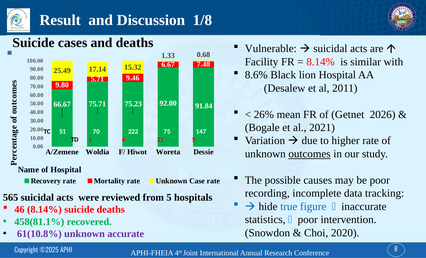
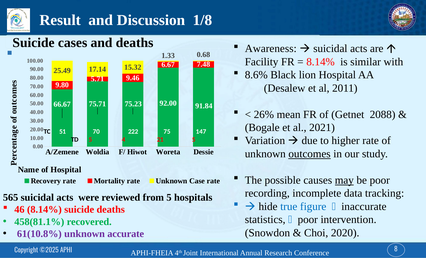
Vulnerable: Vulnerable -> Awareness
2026: 2026 -> 2088
may underline: none -> present
